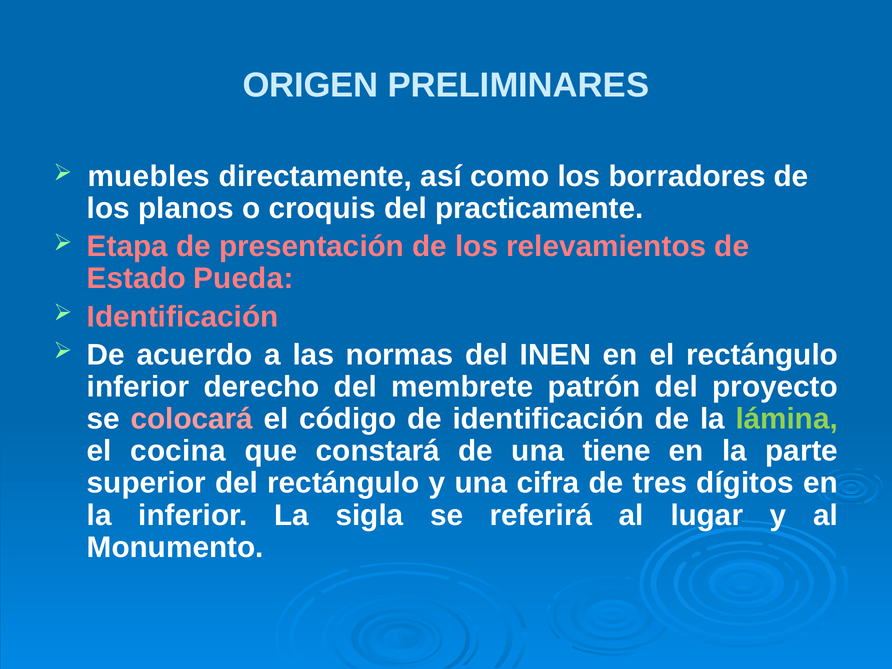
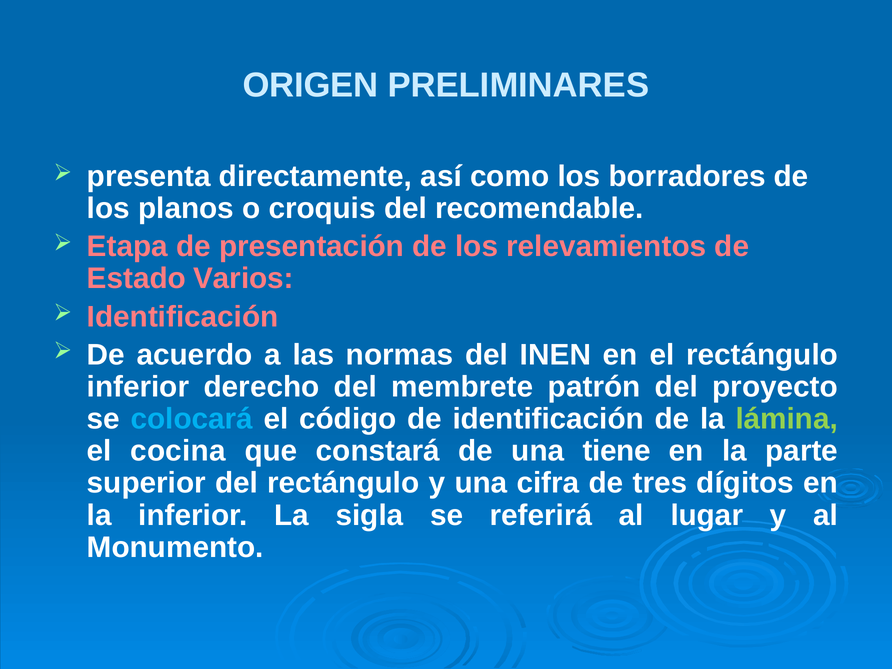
muebles: muebles -> presenta
practicamente: practicamente -> recomendable
Pueda: Pueda -> Varios
colocará colour: pink -> light blue
